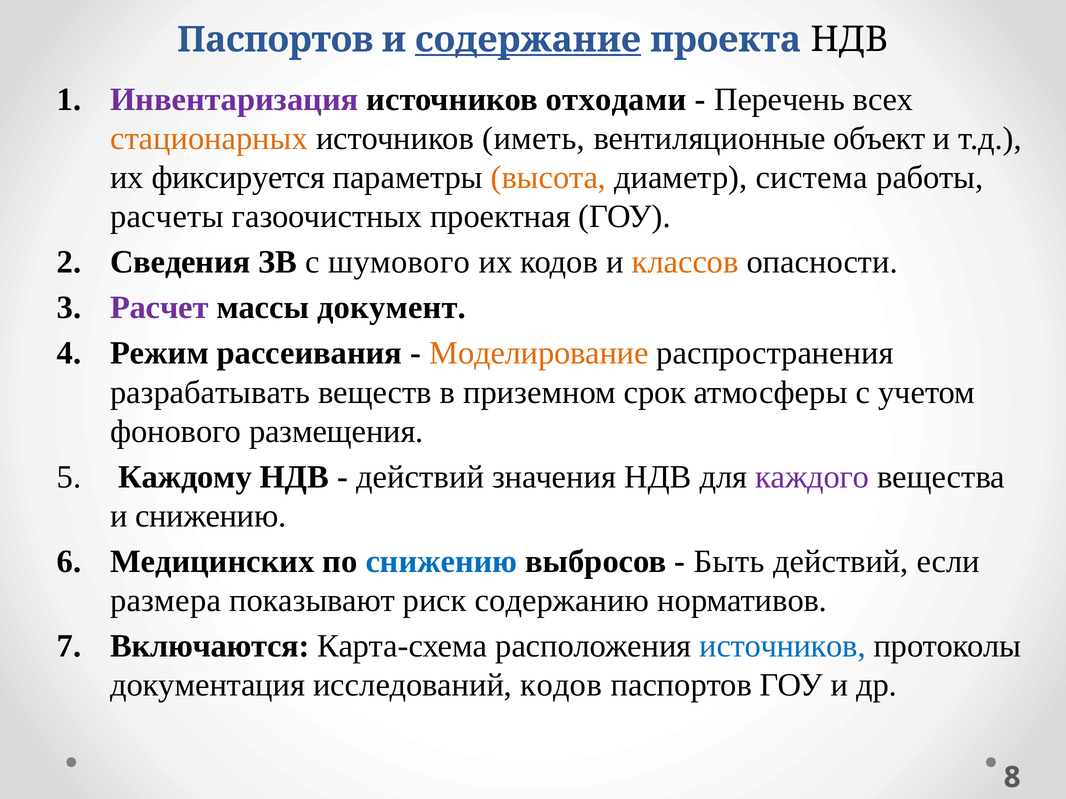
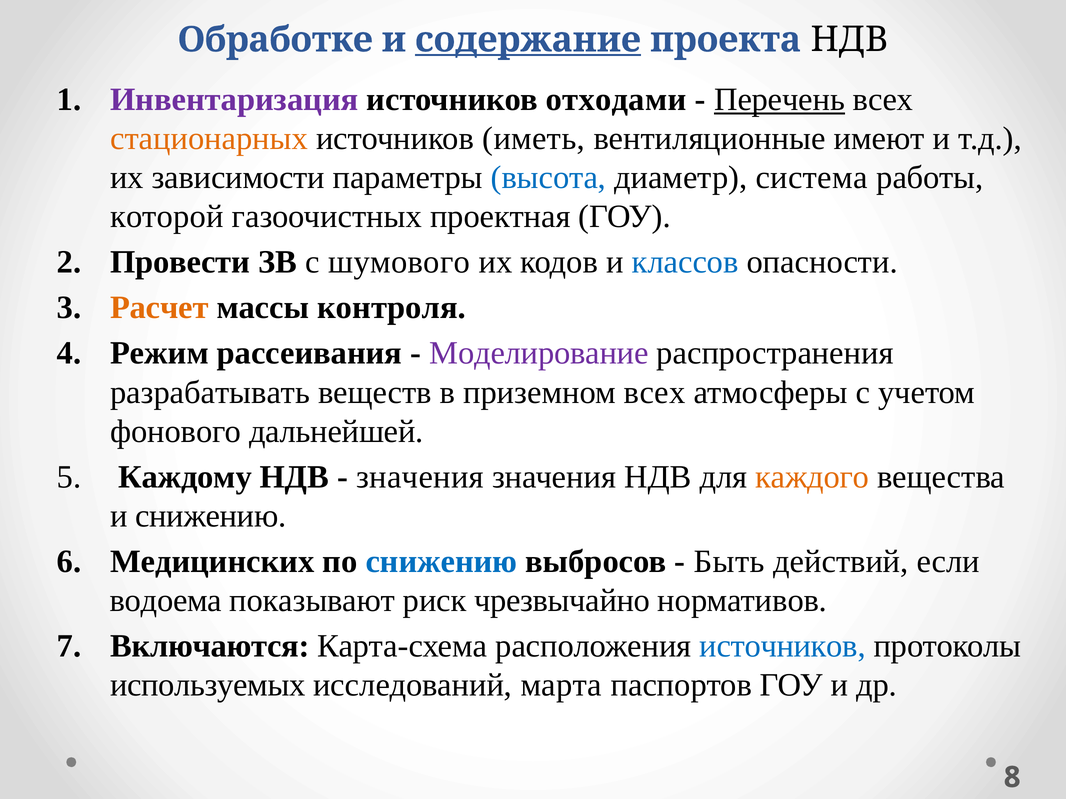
Паспортов at (275, 40): Паспортов -> Обработке
Перечень underline: none -> present
объект: объект -> имеют
фиксируется: фиксируется -> зависимости
высота colour: orange -> blue
расчеты: расчеты -> которой
Сведения: Сведения -> Провести
классов colour: orange -> blue
Расчет colour: purple -> orange
документ: документ -> контроля
Моделирование colour: orange -> purple
приземном срок: срок -> всех
размещения: размещения -> дальнейшей
действий at (420, 477): действий -> значения
каждого colour: purple -> orange
размера: размера -> водоема
содержанию: содержанию -> чрезвычайно
документация: документация -> используемых
исследований кодов: кодов -> марта
